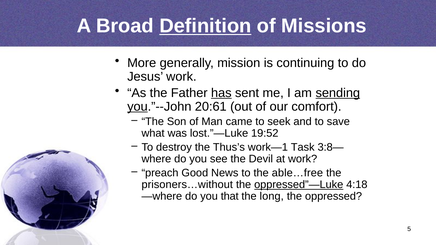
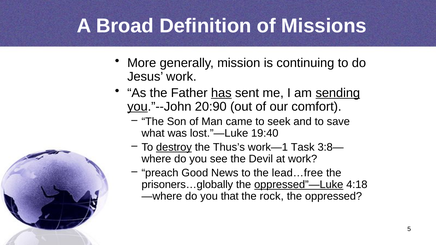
Definition underline: present -> none
20:61: 20:61 -> 20:90
19:52: 19:52 -> 19:40
destroy underline: none -> present
able…free: able…free -> lead…free
prisoners…without: prisoners…without -> prisoners…globally
long: long -> rock
